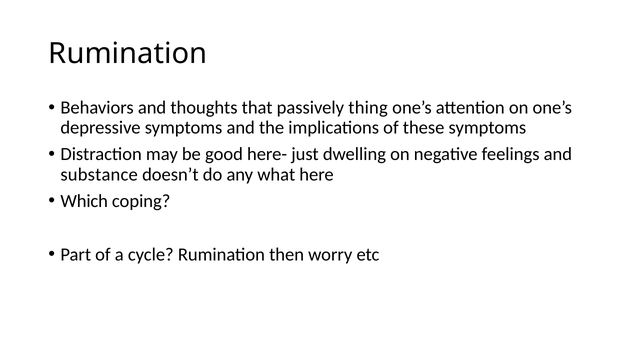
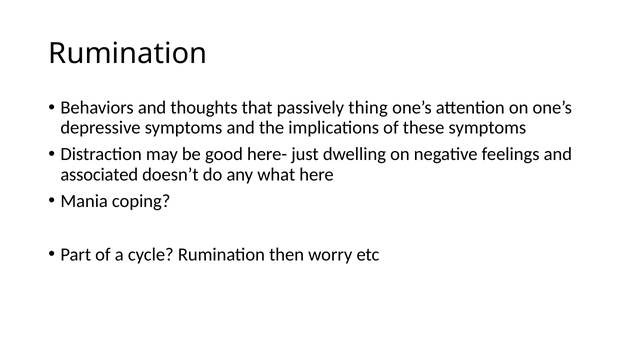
substance: substance -> associated
Which: Which -> Mania
